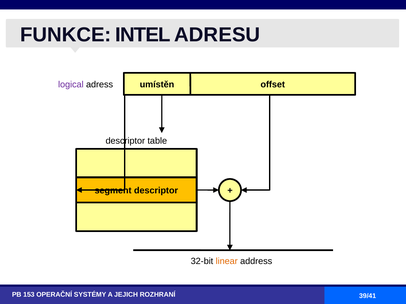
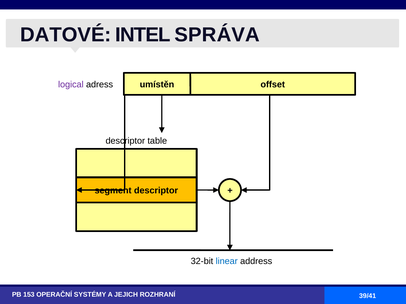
FUNKCE: FUNKCE -> DATOVÉ
ADRESU: ADRESU -> SPRÁVA
linear colour: orange -> blue
